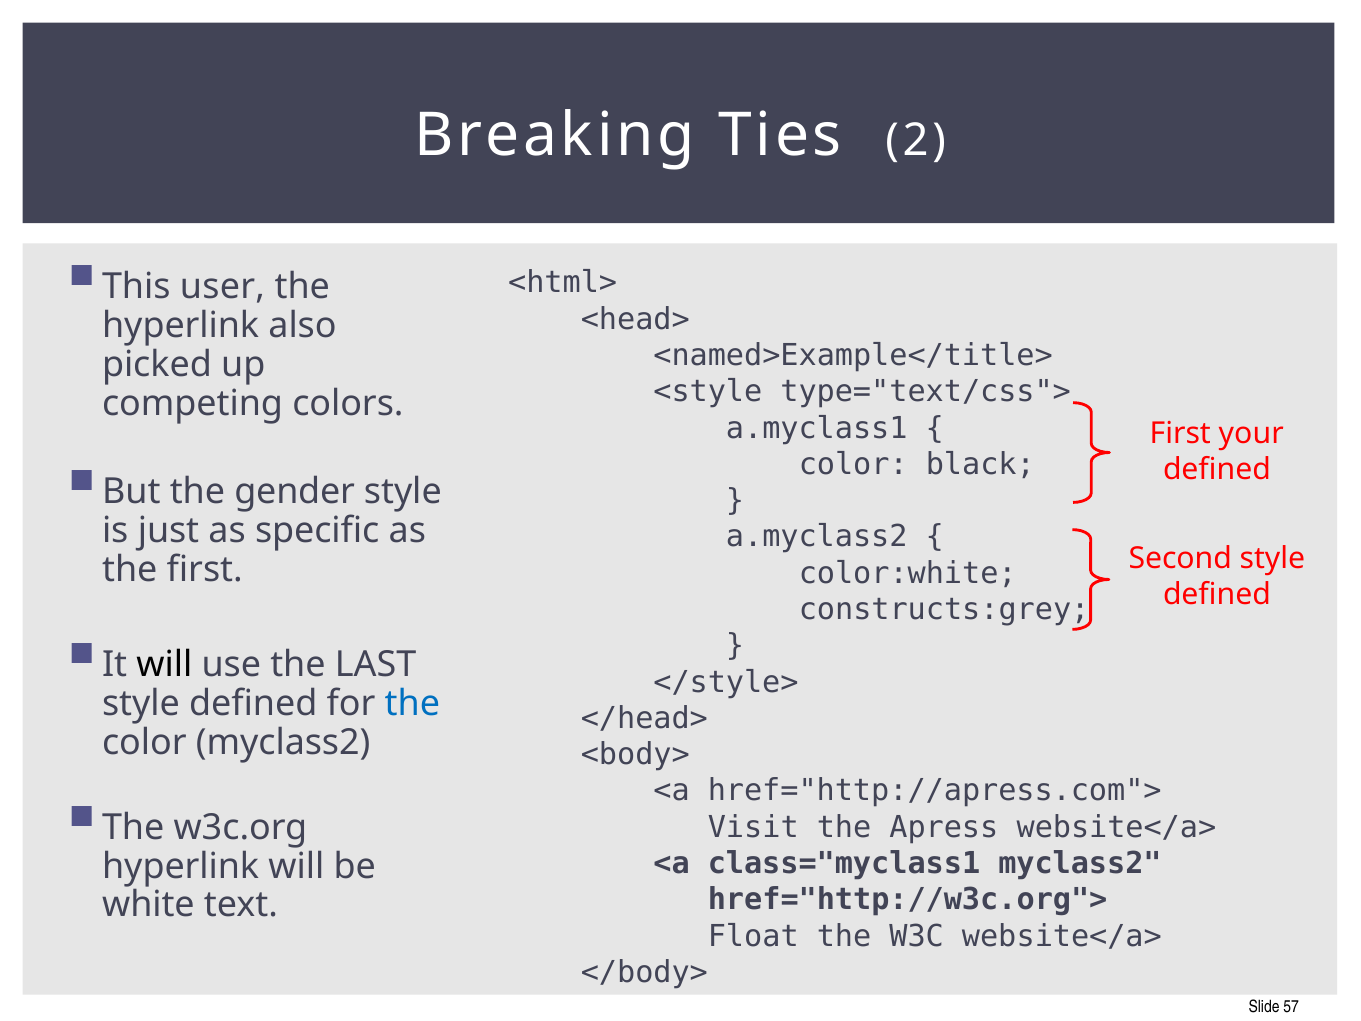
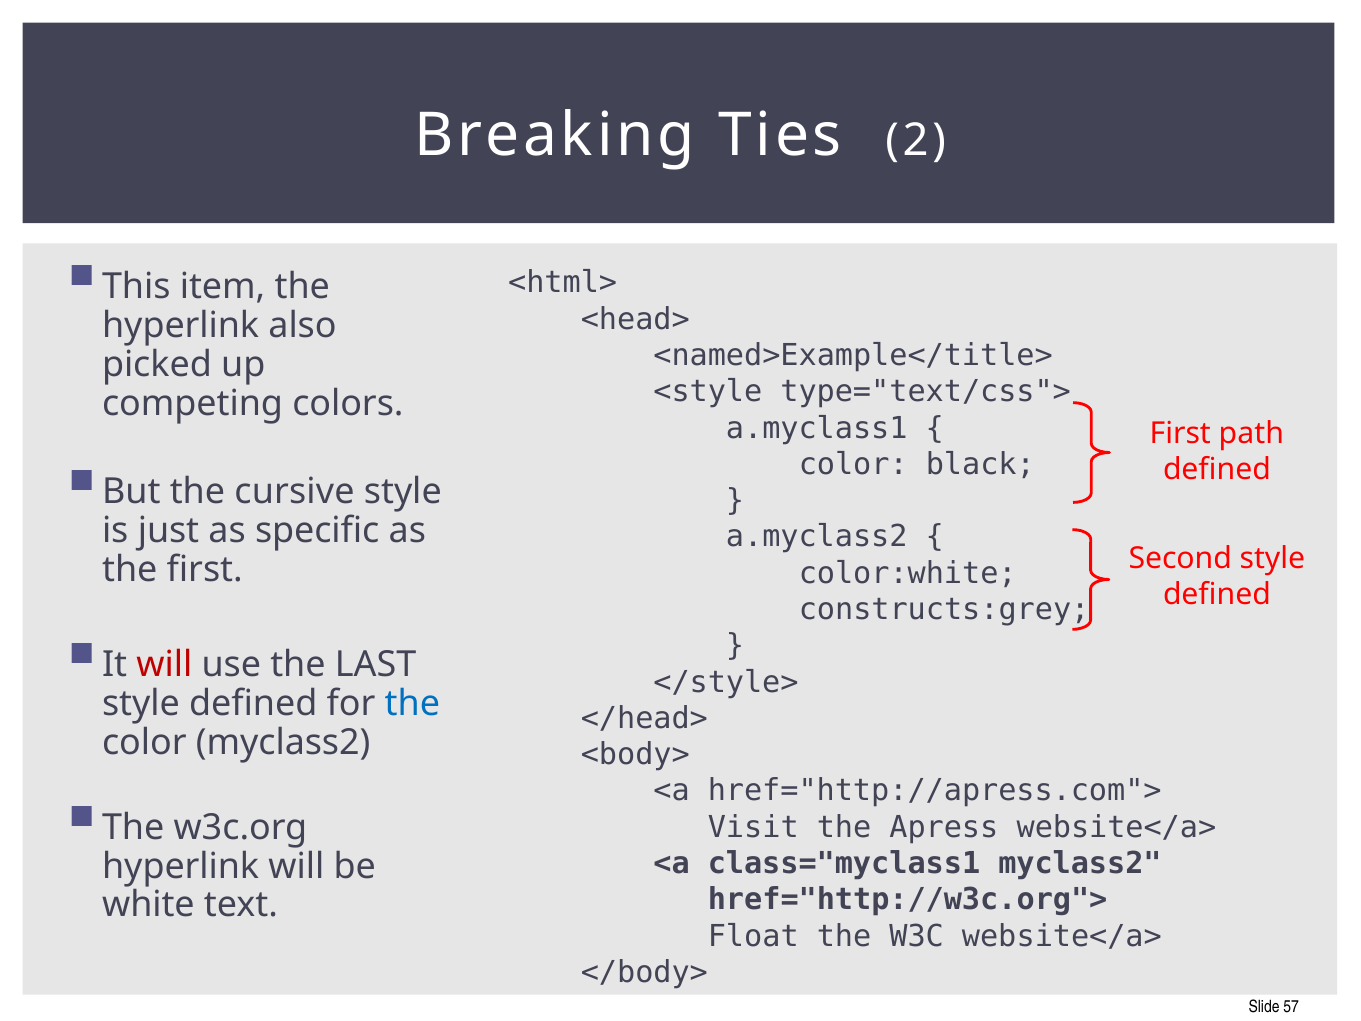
user: user -> item
your: your -> path
gender: gender -> cursive
will at (164, 665) colour: black -> red
